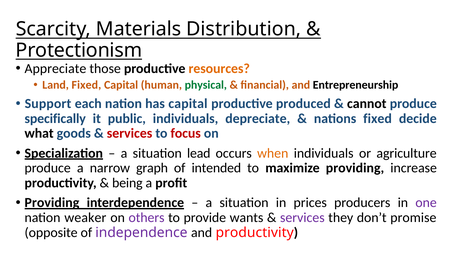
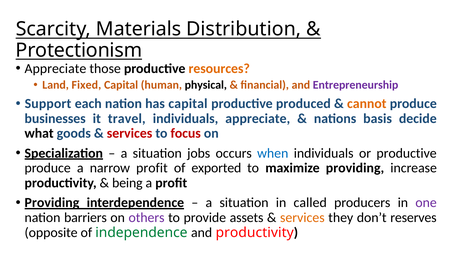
physical colour: green -> black
Entrepreneurship colour: black -> purple
cannot colour: black -> orange
specifically: specifically -> businesses
public: public -> travel
individuals depreciate: depreciate -> appreciate
nations fixed: fixed -> basis
lead: lead -> jobs
when colour: orange -> blue
or agriculture: agriculture -> productive
narrow graph: graph -> profit
intended: intended -> exported
prices: prices -> called
weaker: weaker -> barriers
wants: wants -> assets
services at (302, 218) colour: purple -> orange
promise: promise -> reserves
independence colour: purple -> green
